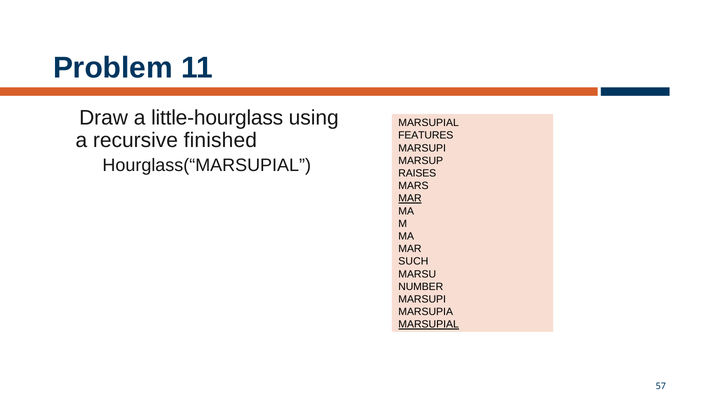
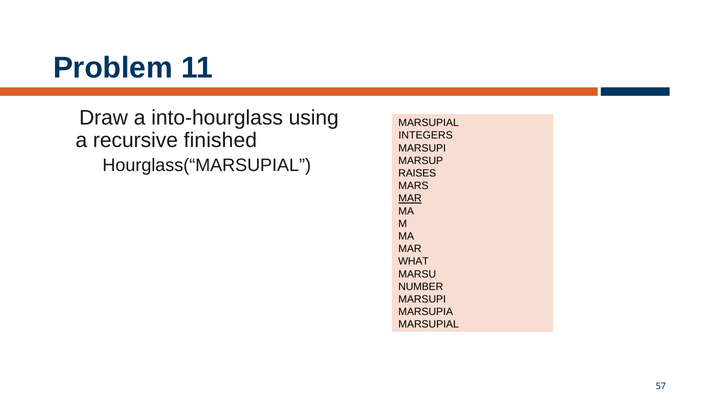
little-hourglass: little-hourglass -> into-hourglass
FEATURES: FEATURES -> INTEGERS
SUCH: SUCH -> WHAT
MARSUPIAL at (429, 324) underline: present -> none
